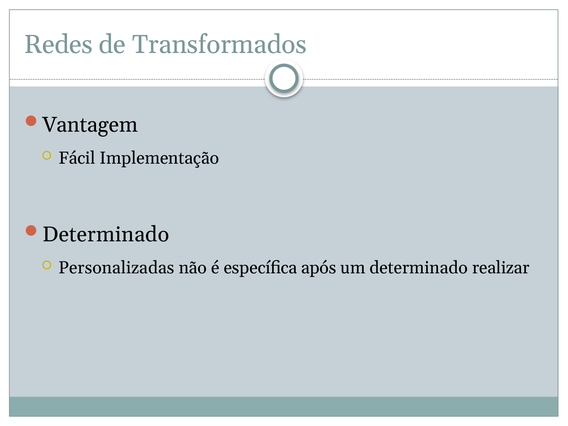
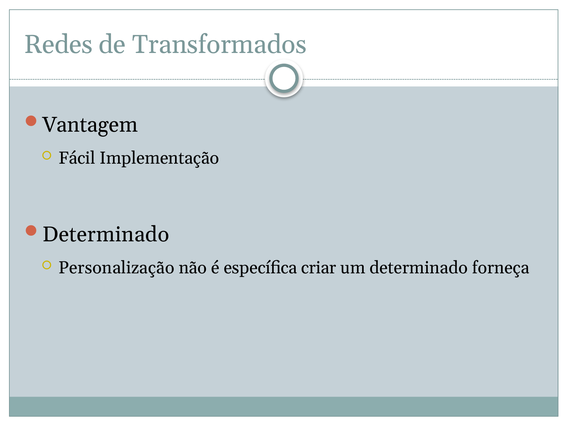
Personalizadas: Personalizadas -> Personalização
após: após -> criar
realizar: realizar -> forneça
